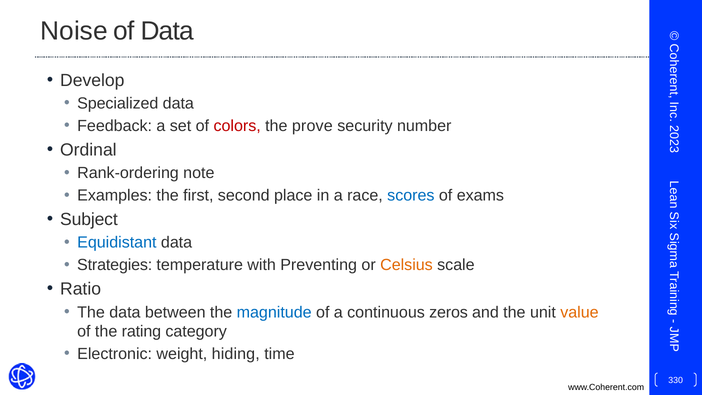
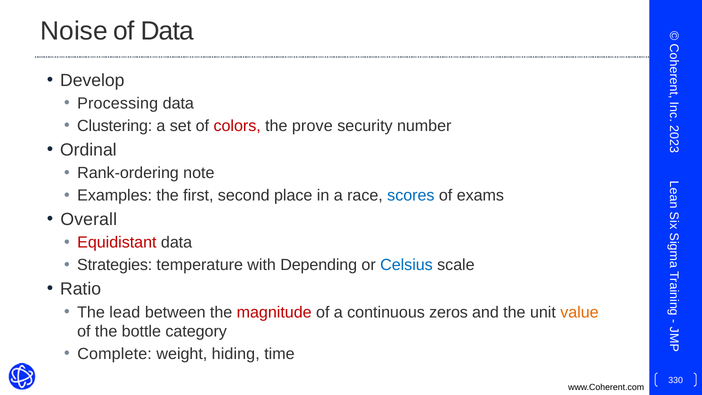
Specialized: Specialized -> Processing
Feedback: Feedback -> Clustering
Subject: Subject -> Overall
Equidistant colour: blue -> red
Preventing: Preventing -> Depending
Celsius colour: orange -> blue
The data: data -> lead
magnitude colour: blue -> red
rating: rating -> bottle
Electronic: Electronic -> Complete
